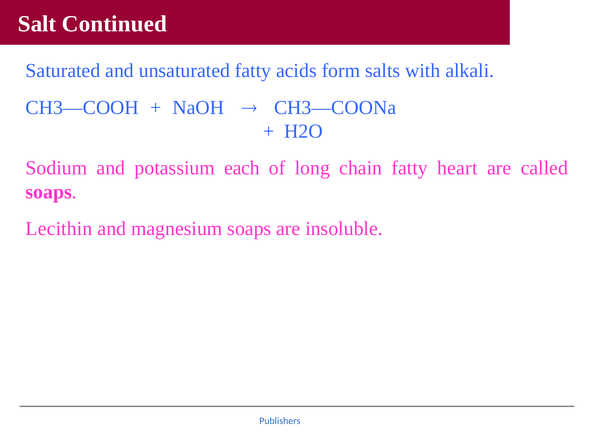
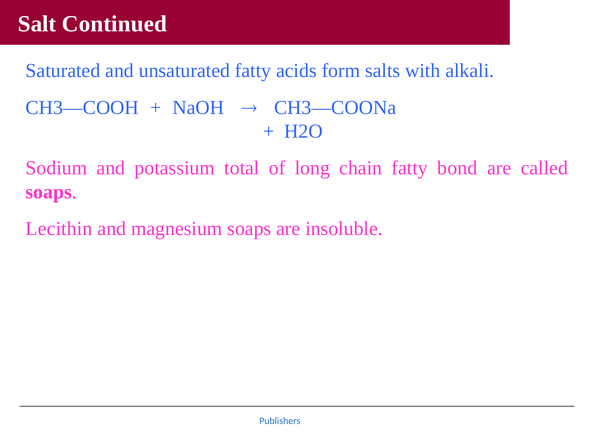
each: each -> total
heart: heart -> bond
